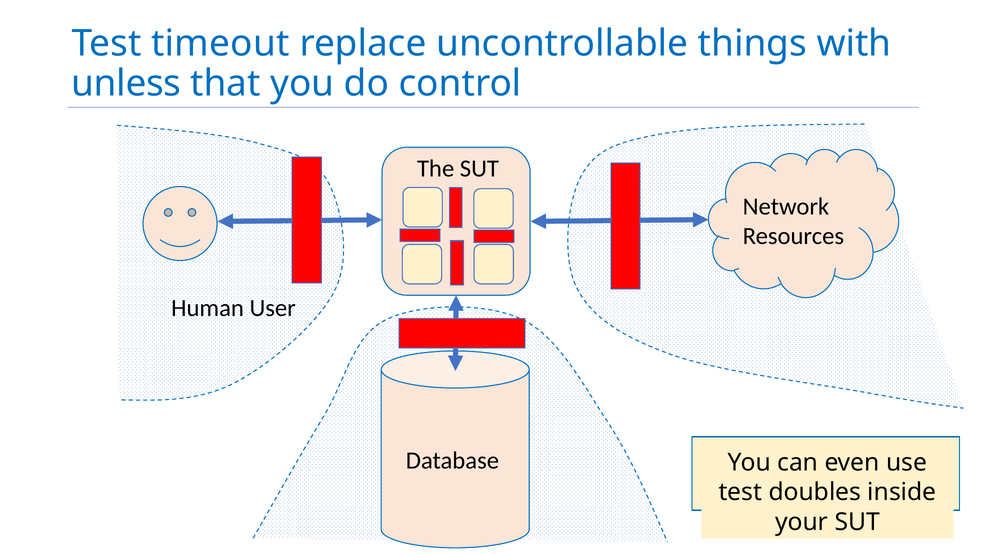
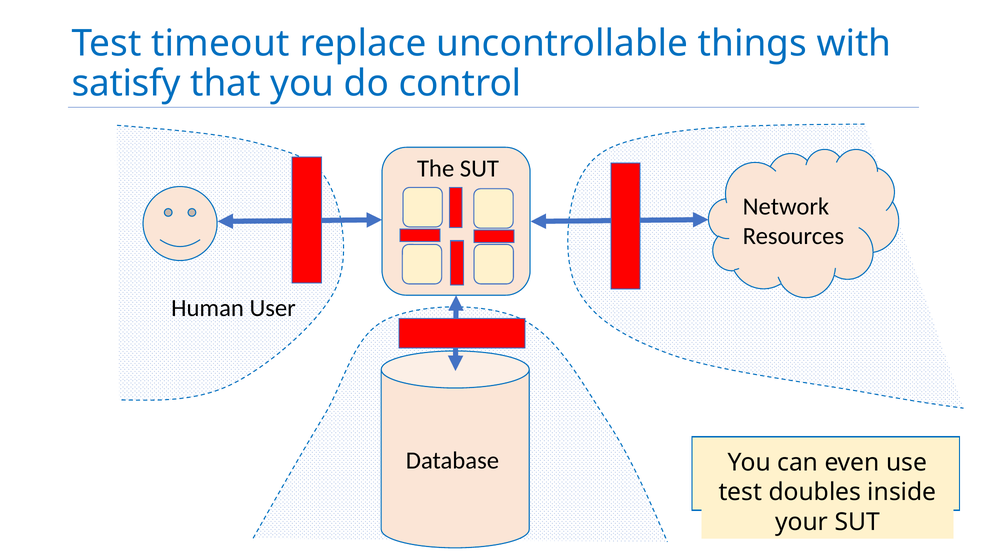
unless: unless -> satisfy
